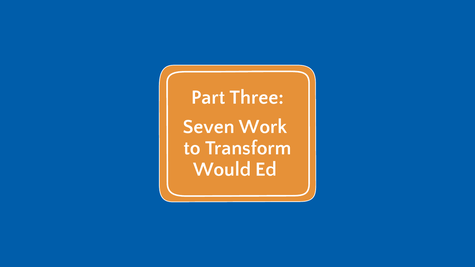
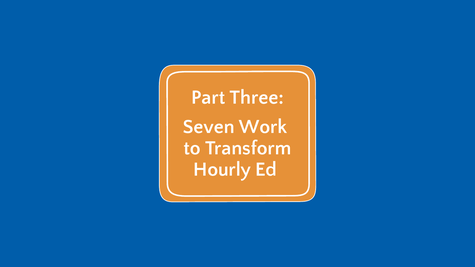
Would: Would -> Hourly
